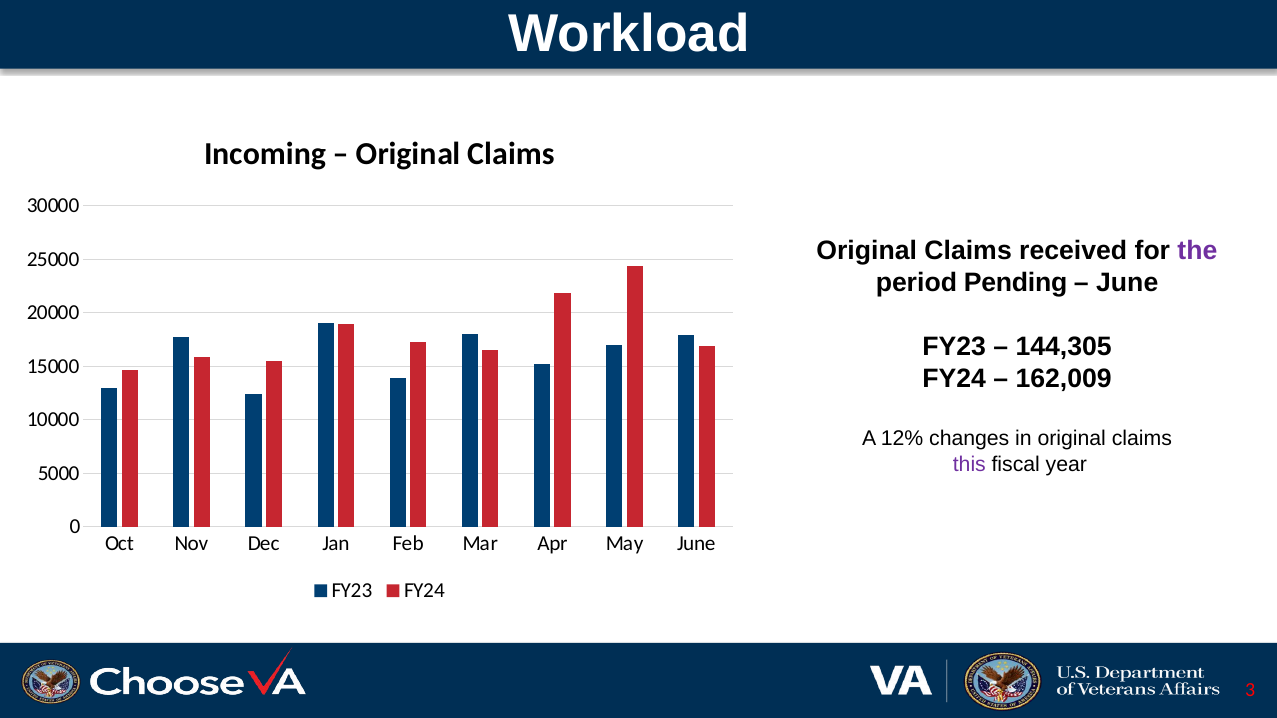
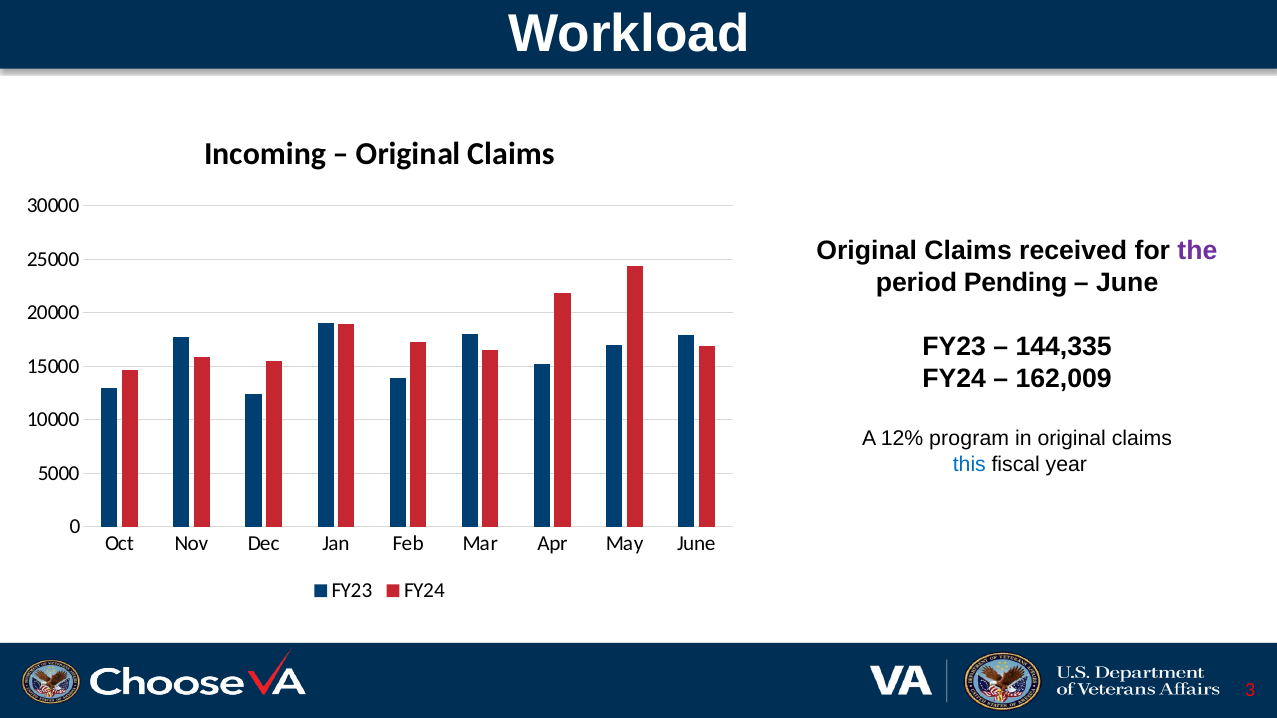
144,305: 144,305 -> 144,335
changes: changes -> program
this colour: purple -> blue
